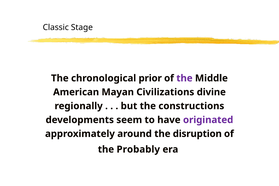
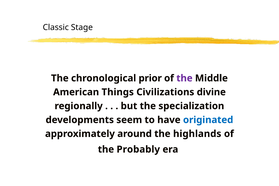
Mayan: Mayan -> Things
constructions: constructions -> specialization
originated colour: purple -> blue
disruption: disruption -> highlands
